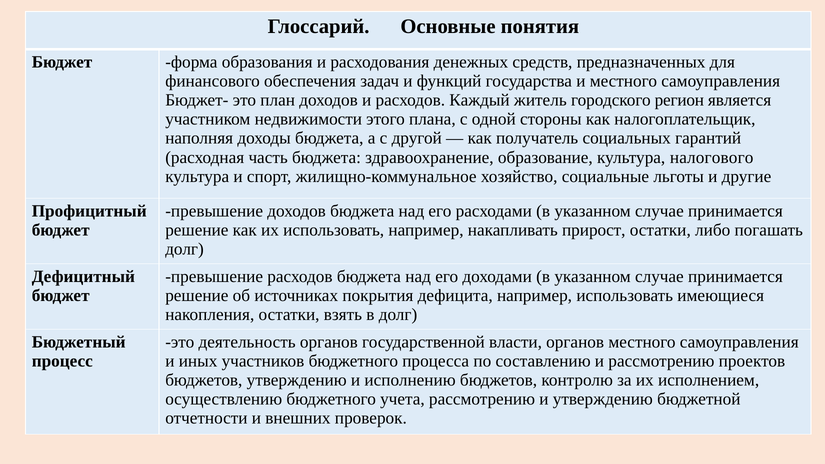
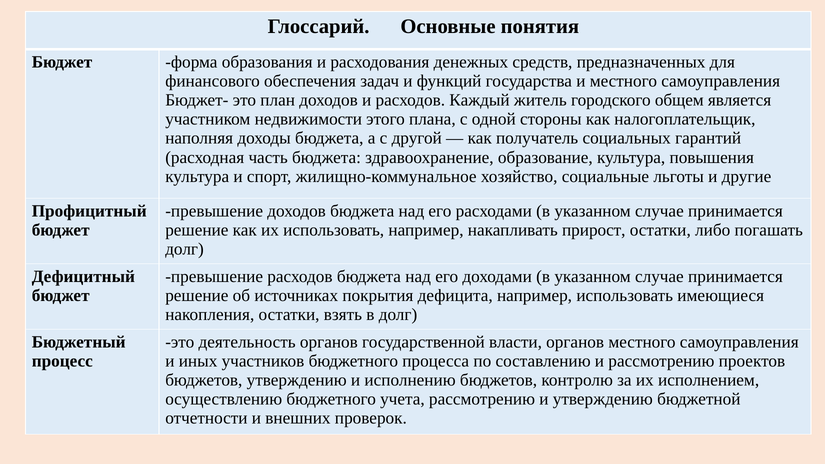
регион: регион -> общем
налогового: налогового -> повышения
